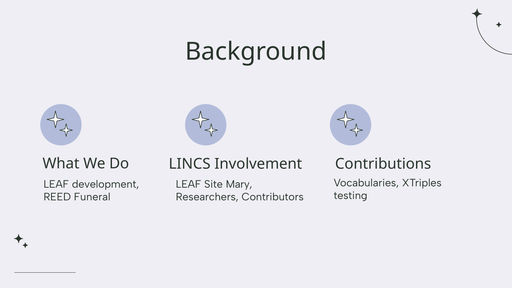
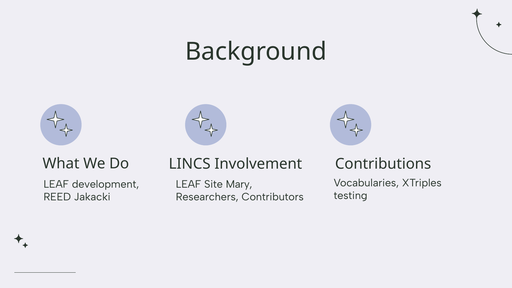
Funeral: Funeral -> Jakacki
